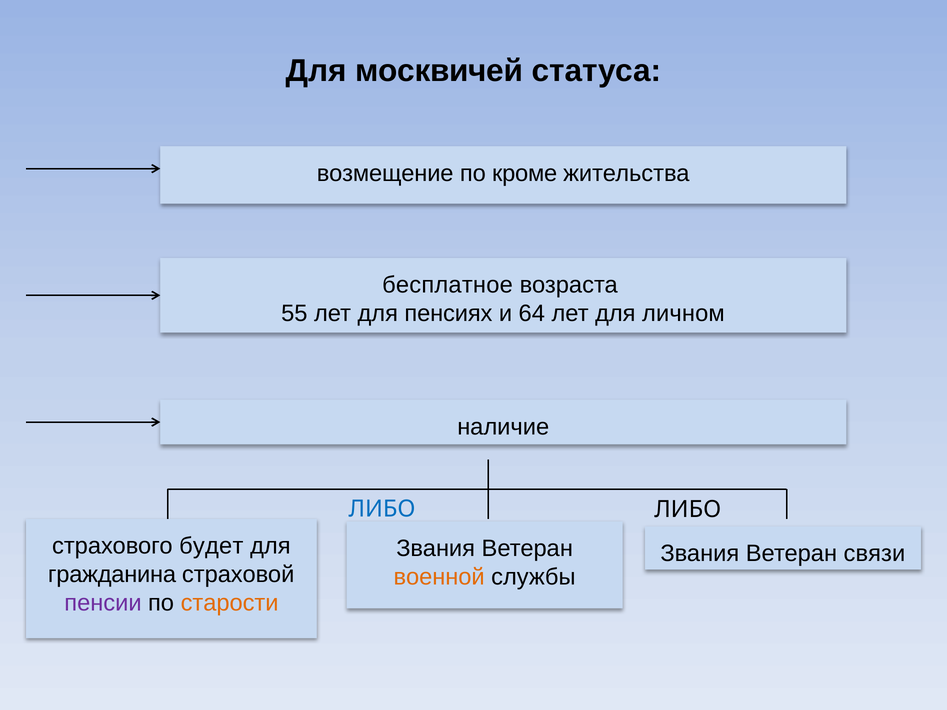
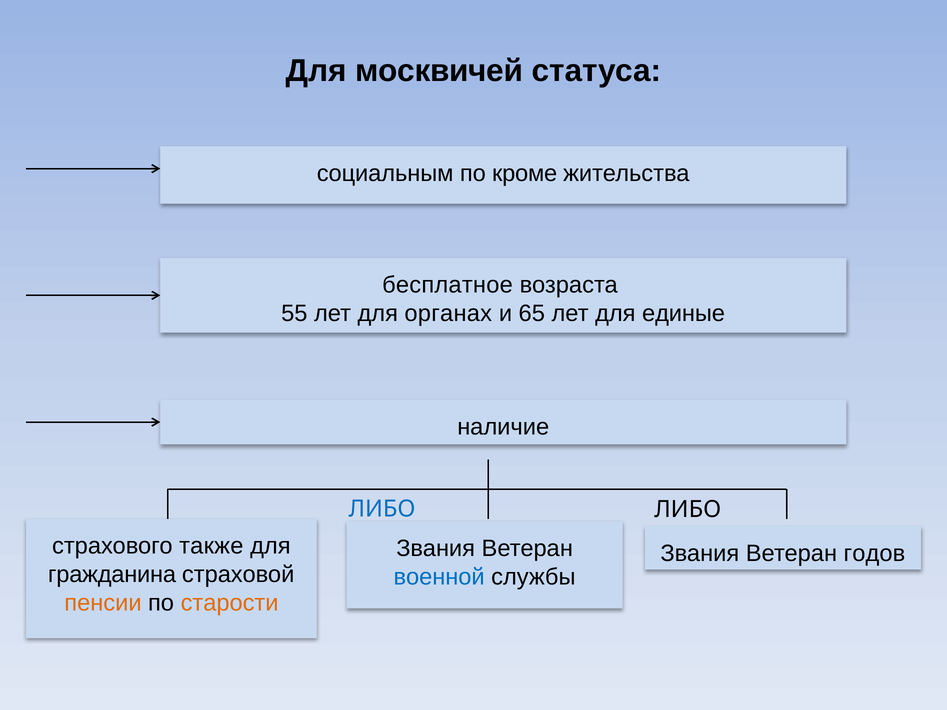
возмещение: возмещение -> социальным
пенсиях: пенсиях -> органах
64: 64 -> 65
личном: личном -> единые
будет: будет -> также
связи: связи -> годов
военной colour: orange -> blue
пенсии colour: purple -> orange
